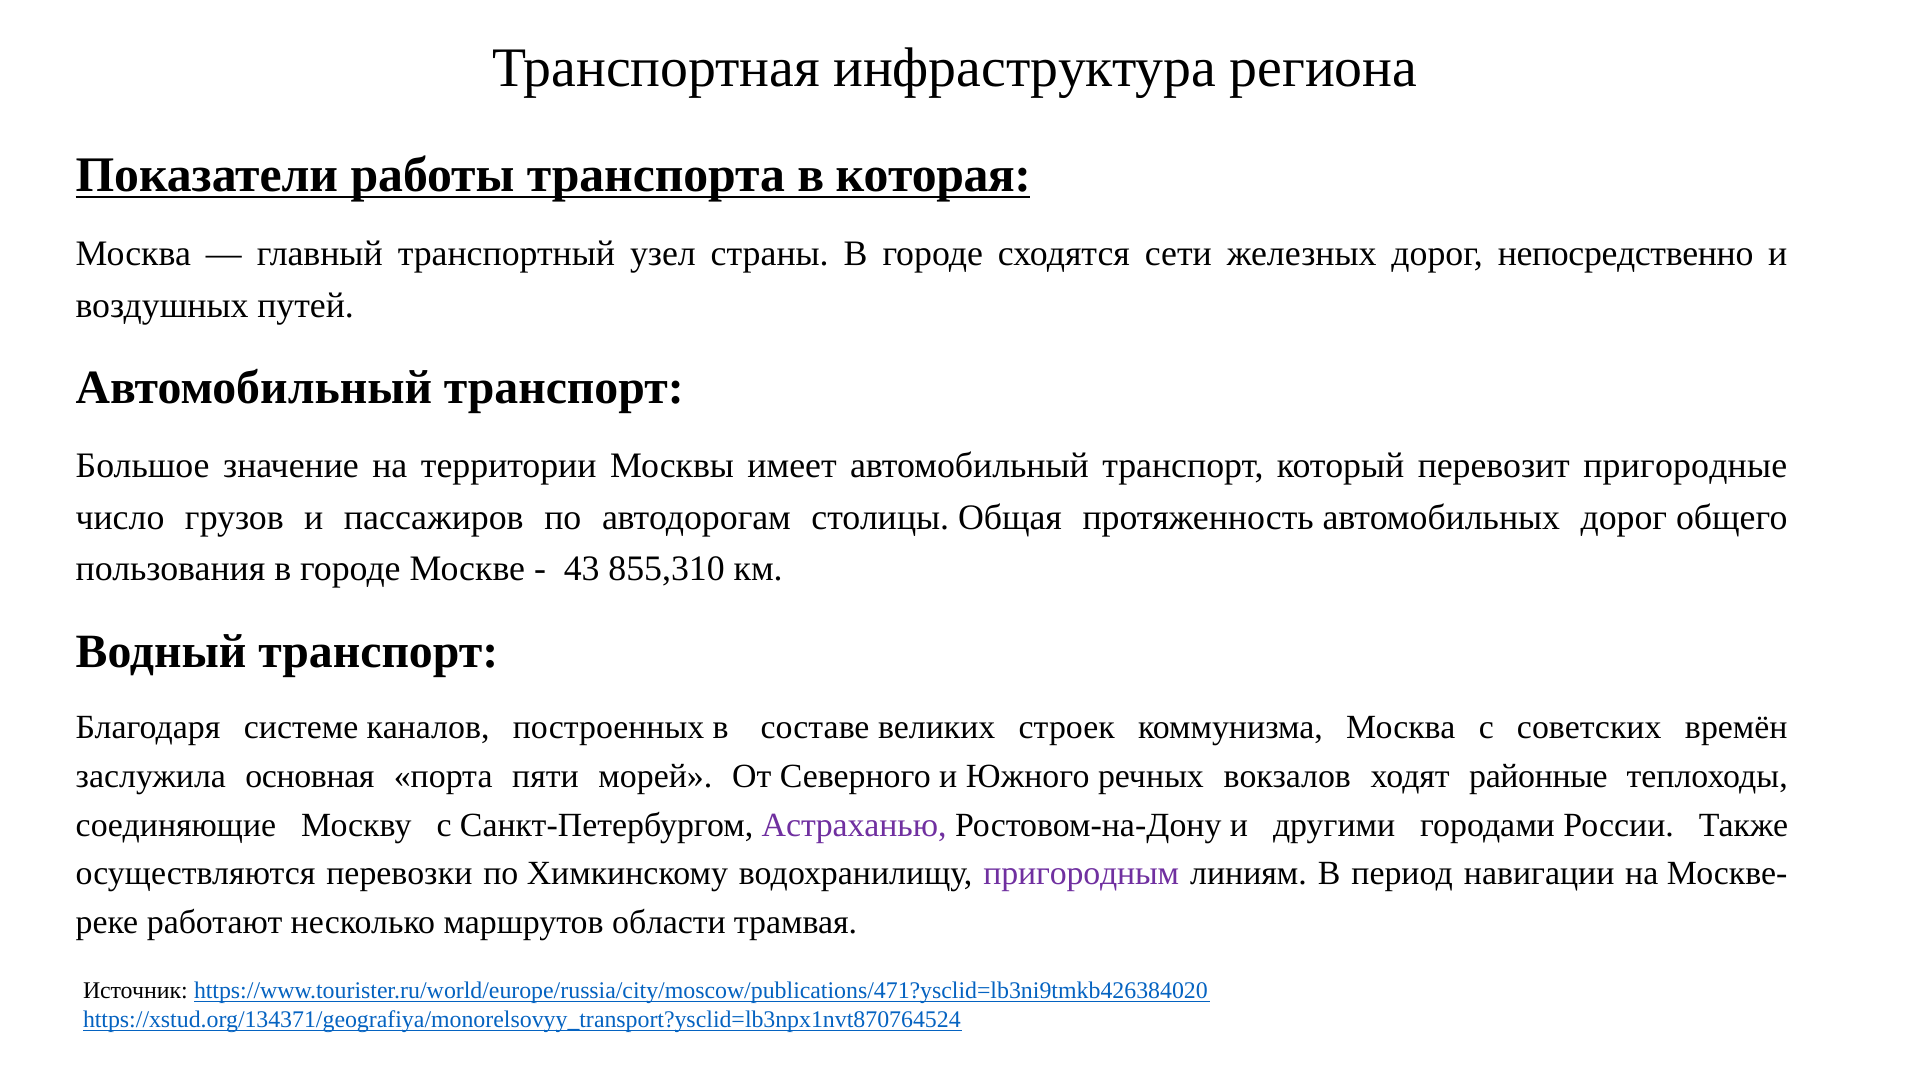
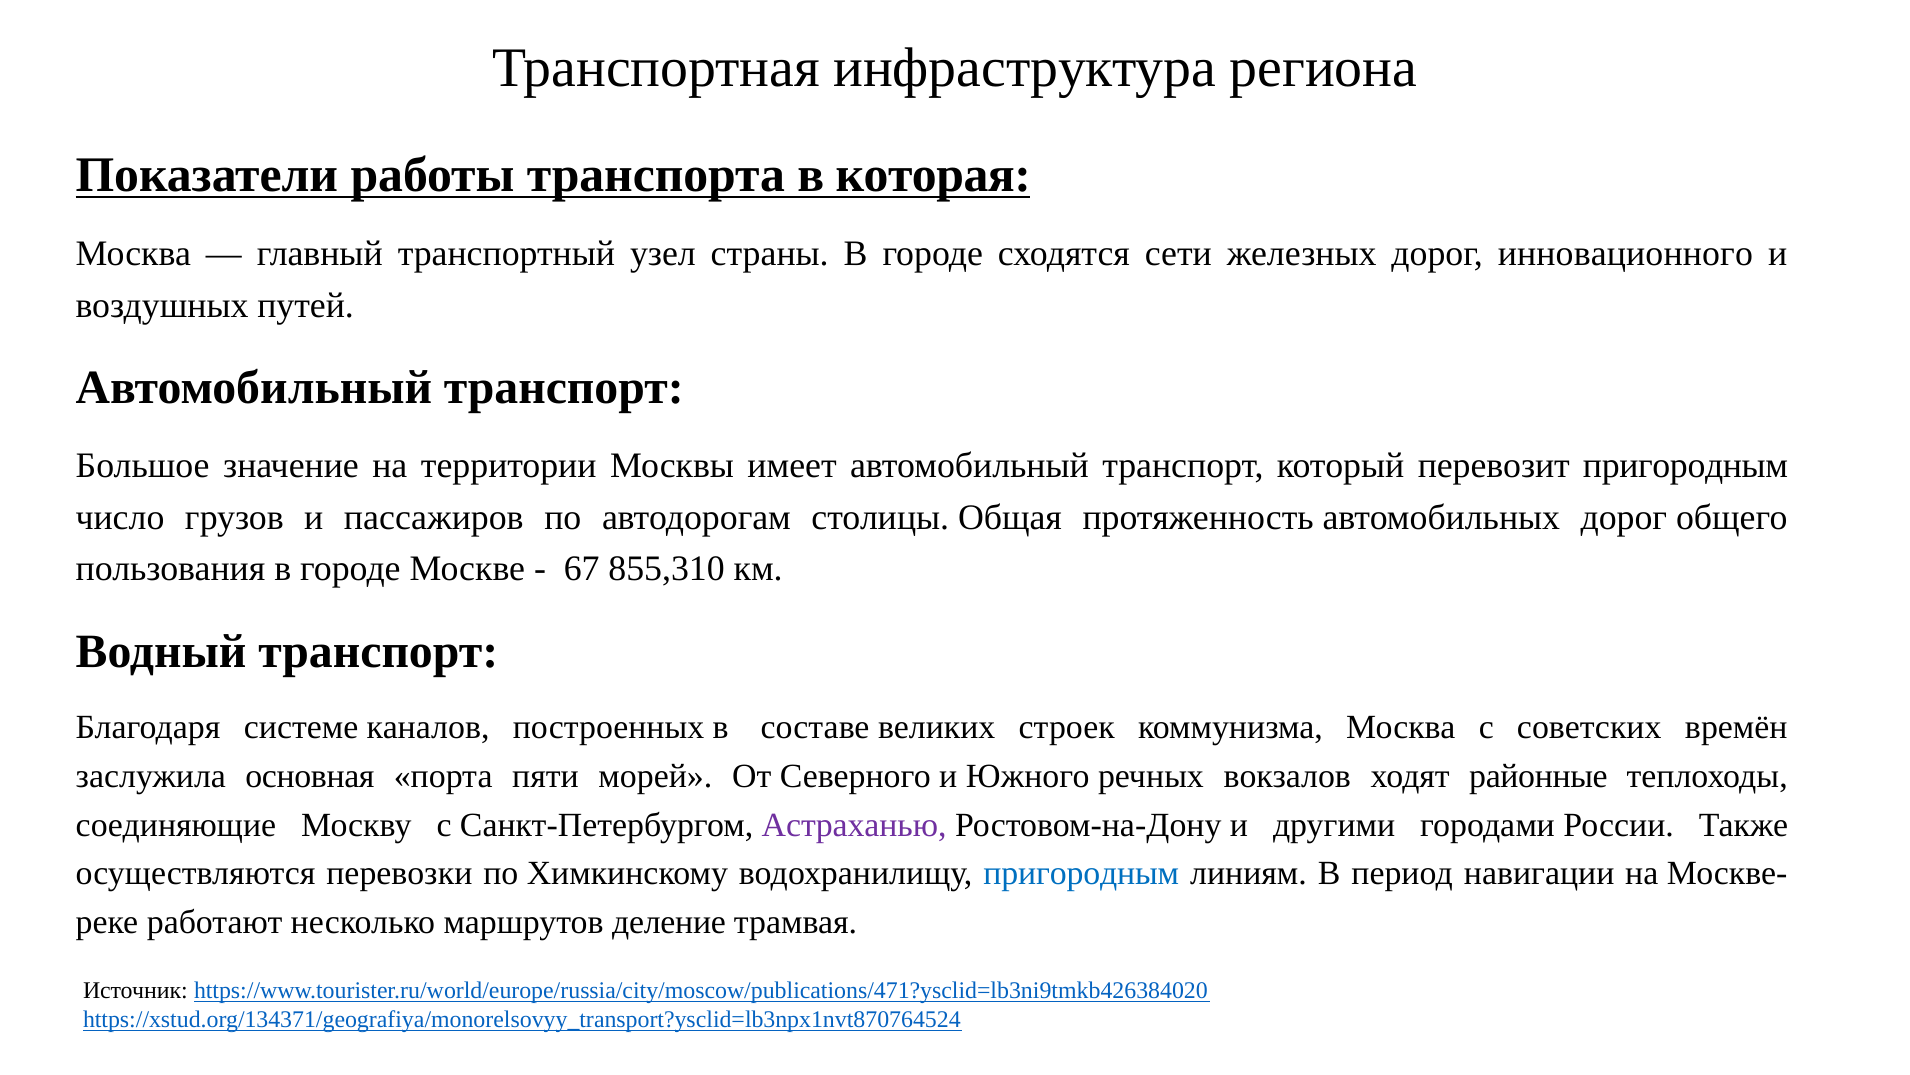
непосредственно: непосредственно -> инновационного
перевозит пригородные: пригородные -> пригородным
43: 43 -> 67
пригородным at (1081, 873) colour: purple -> blue
области: области -> деление
